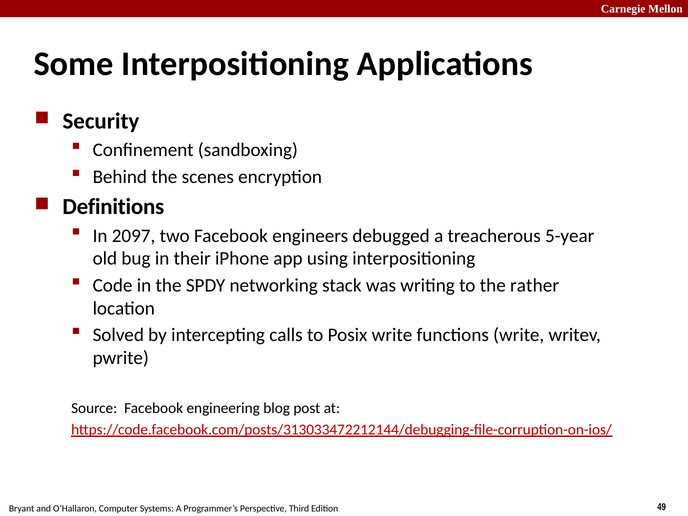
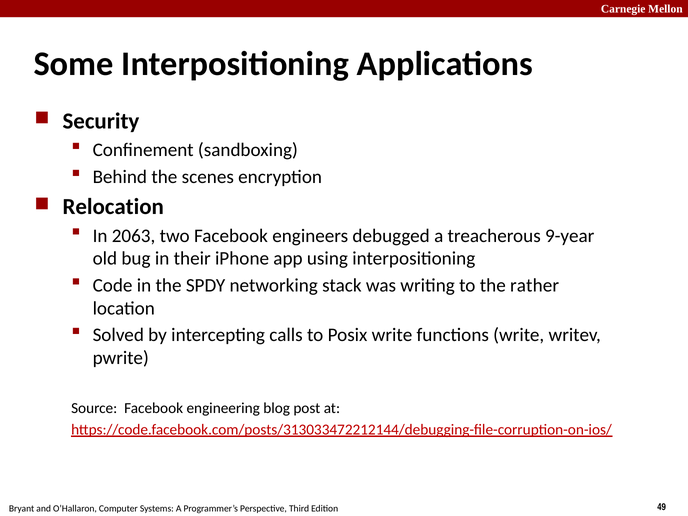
Definitions: Definitions -> Relocation
2097: 2097 -> 2063
5-year: 5-year -> 9-year
